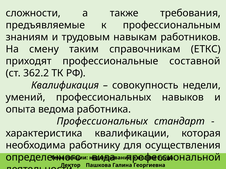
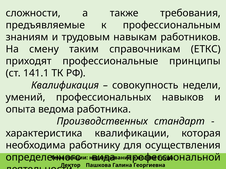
составной: составной -> принципы
362.2: 362.2 -> 141.1
Профессиональных at (102, 122): Профессиональных -> Производственных
